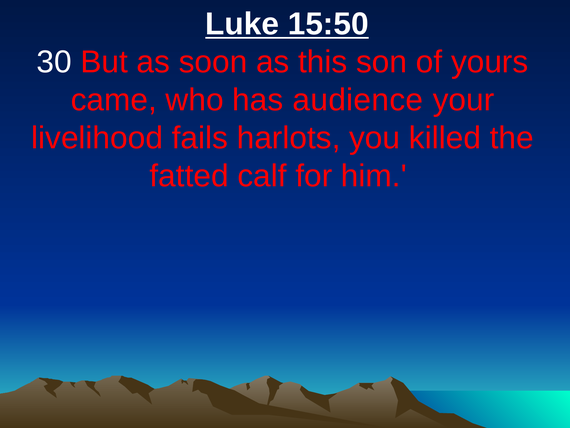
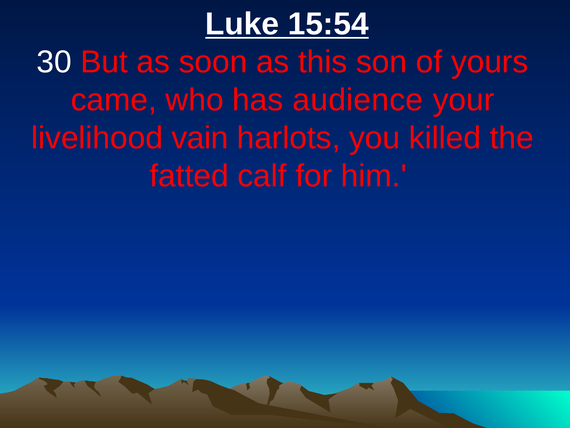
15:50: 15:50 -> 15:54
fails: fails -> vain
